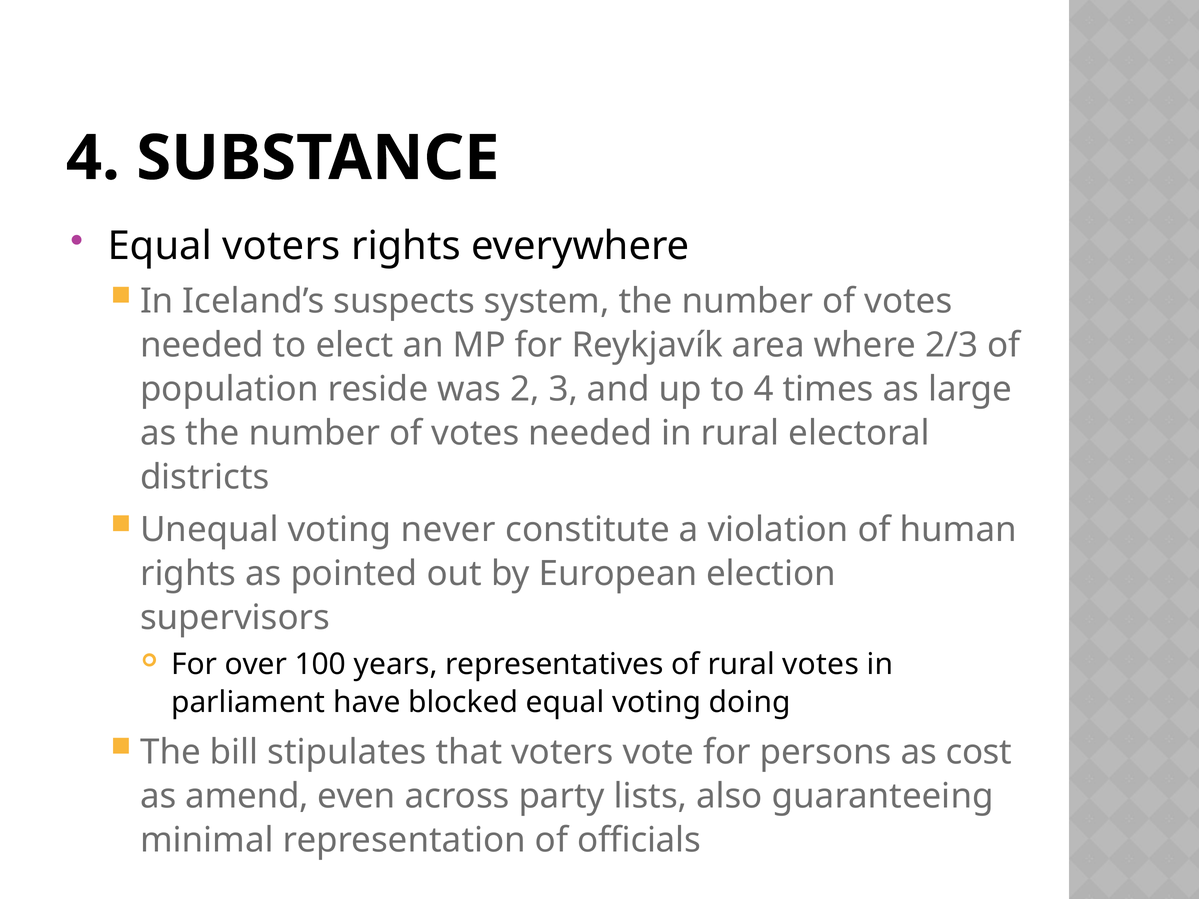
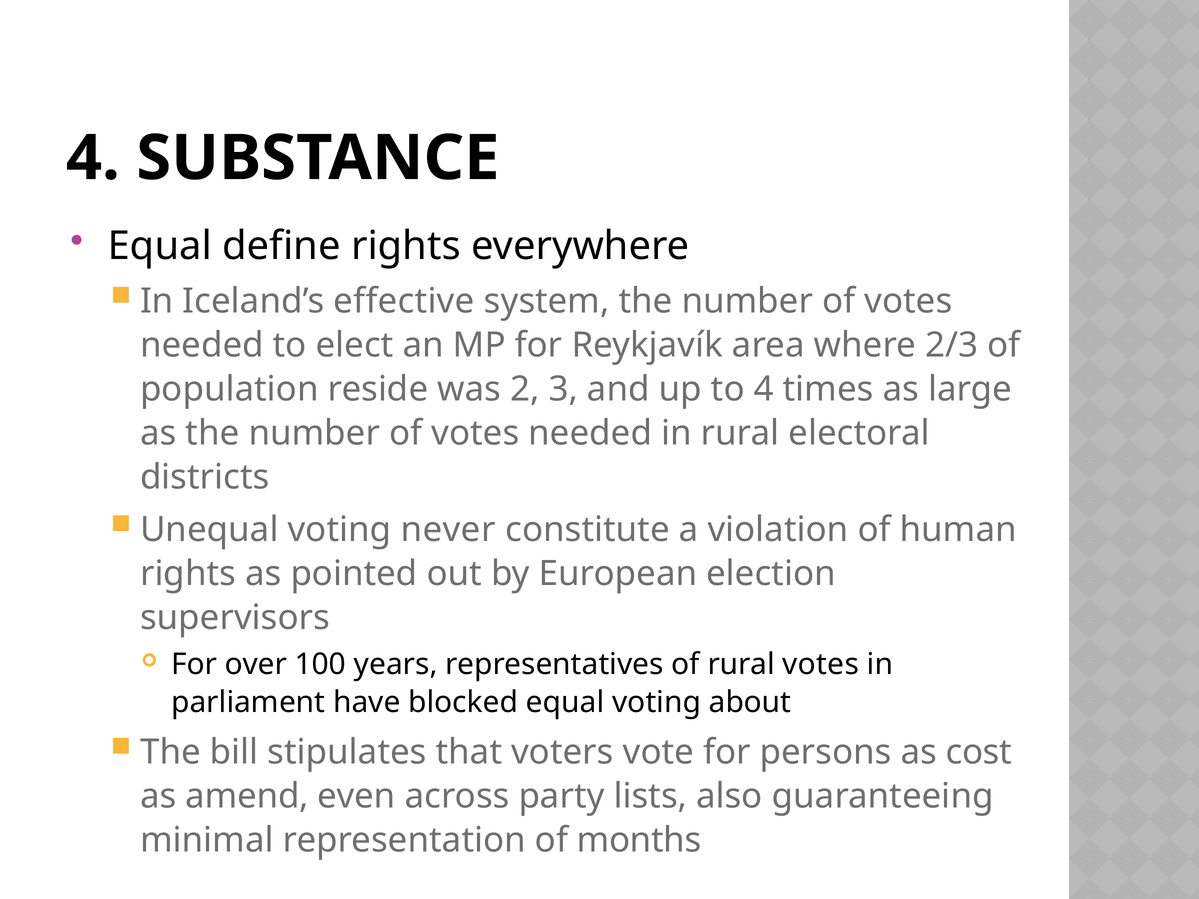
Equal voters: voters -> define
suspects: suspects -> effective
doing: doing -> about
officials: officials -> months
